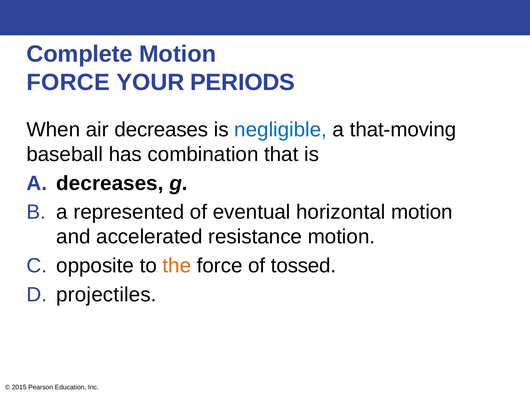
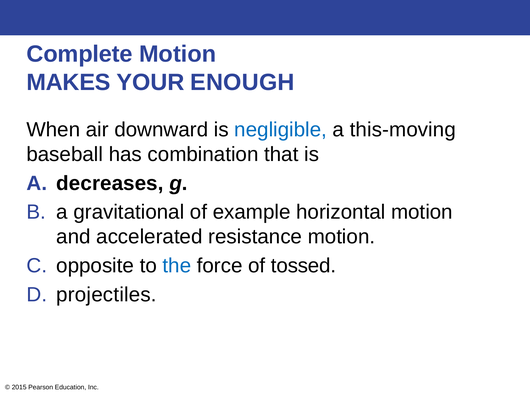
FORCE at (68, 82): FORCE -> MAKES
PERIODS: PERIODS -> ENOUGH
air decreases: decreases -> downward
that-moving: that-moving -> this-moving
represented: represented -> gravitational
eventual: eventual -> example
the colour: orange -> blue
